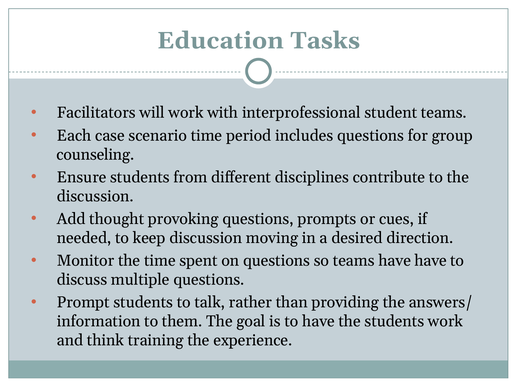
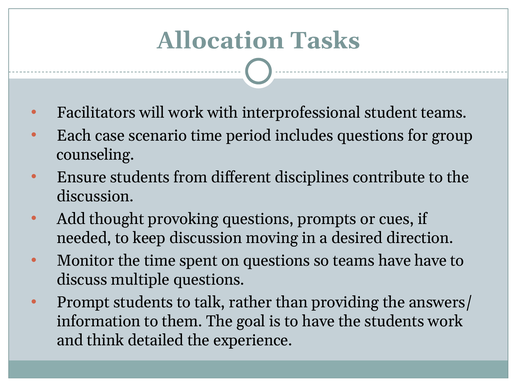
Education: Education -> Allocation
training: training -> detailed
